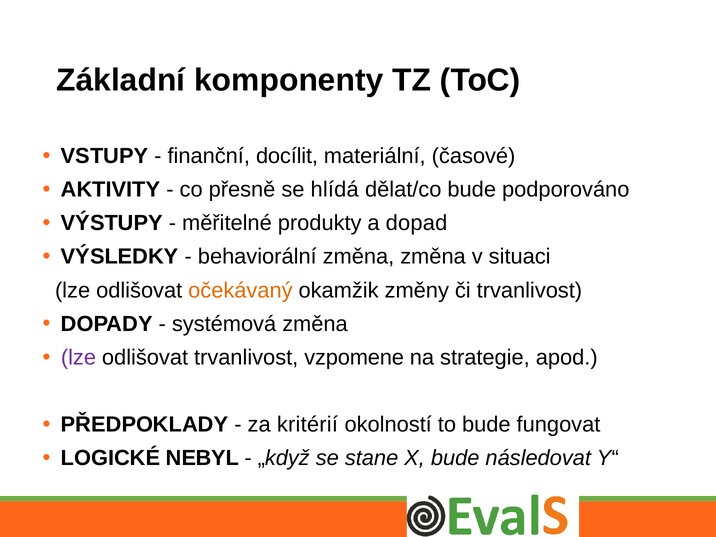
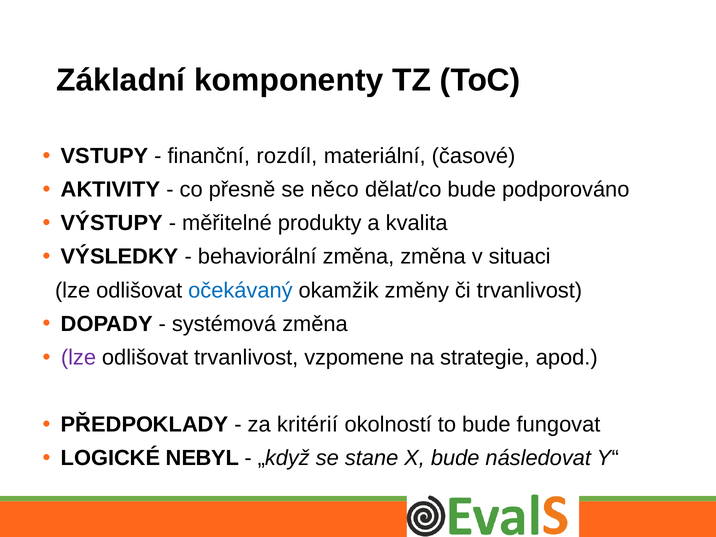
docílit: docílit -> rozdíl
hlídá: hlídá -> něco
dopad: dopad -> kvalita
očekávaný colour: orange -> blue
